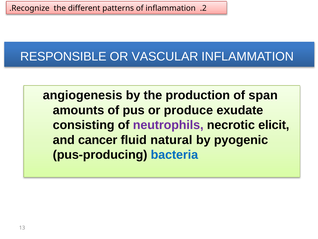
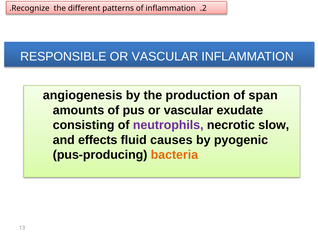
pus or produce: produce -> vascular
elicit: elicit -> slow
cancer: cancer -> effects
natural: natural -> causes
bacteria colour: blue -> orange
